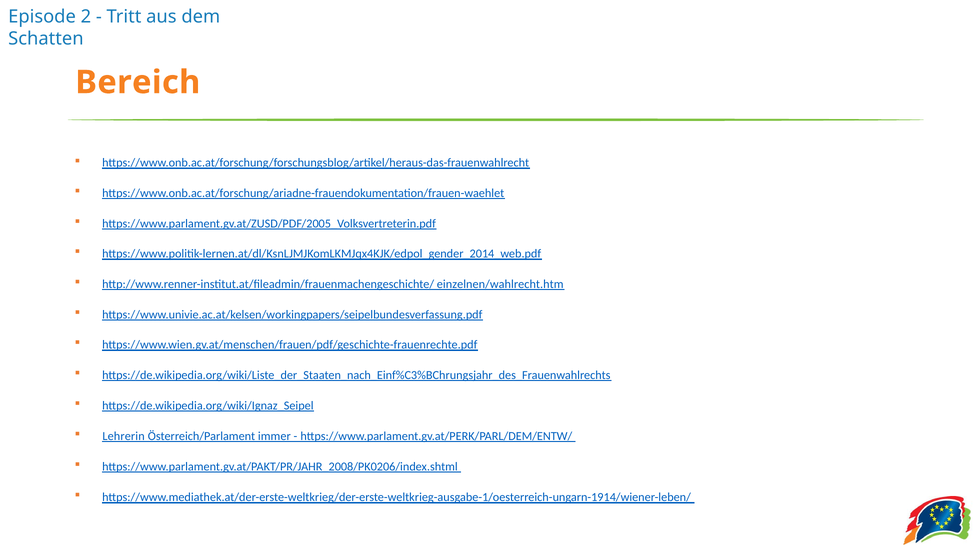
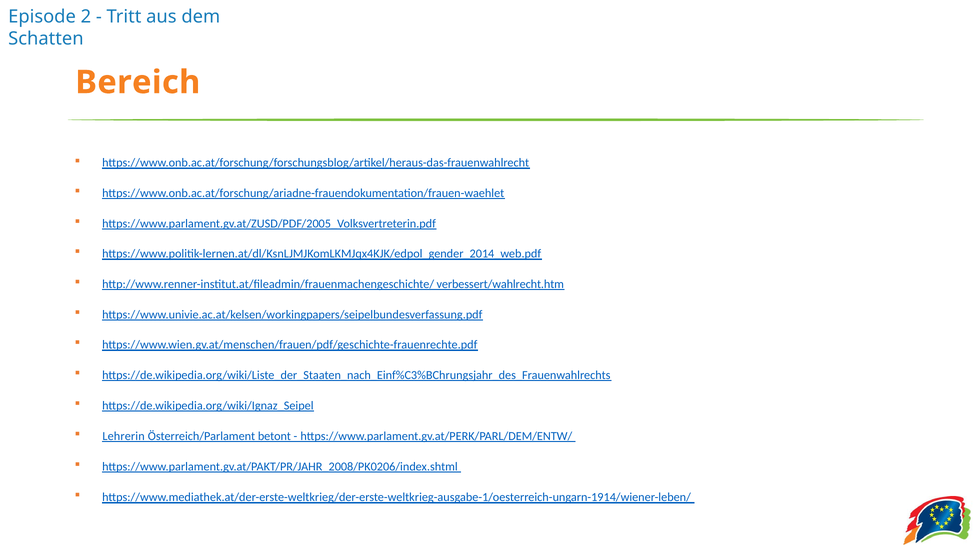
einzelnen/wahlrecht.htm: einzelnen/wahlrecht.htm -> verbessert/wahlrecht.htm
immer: immer -> betont
